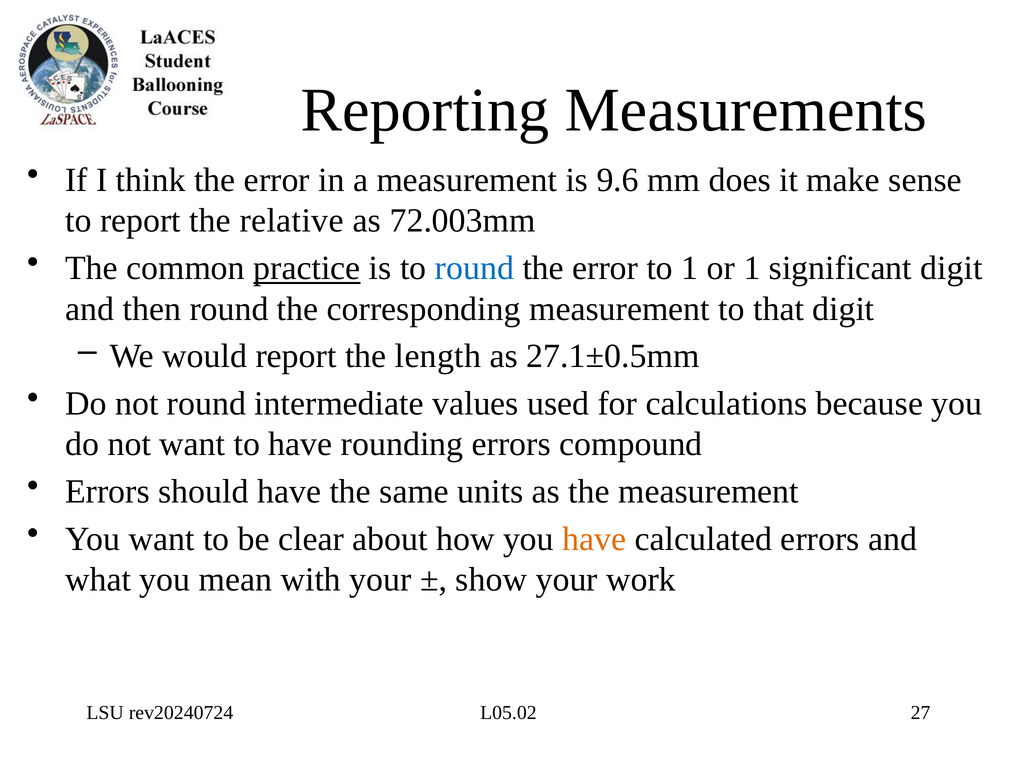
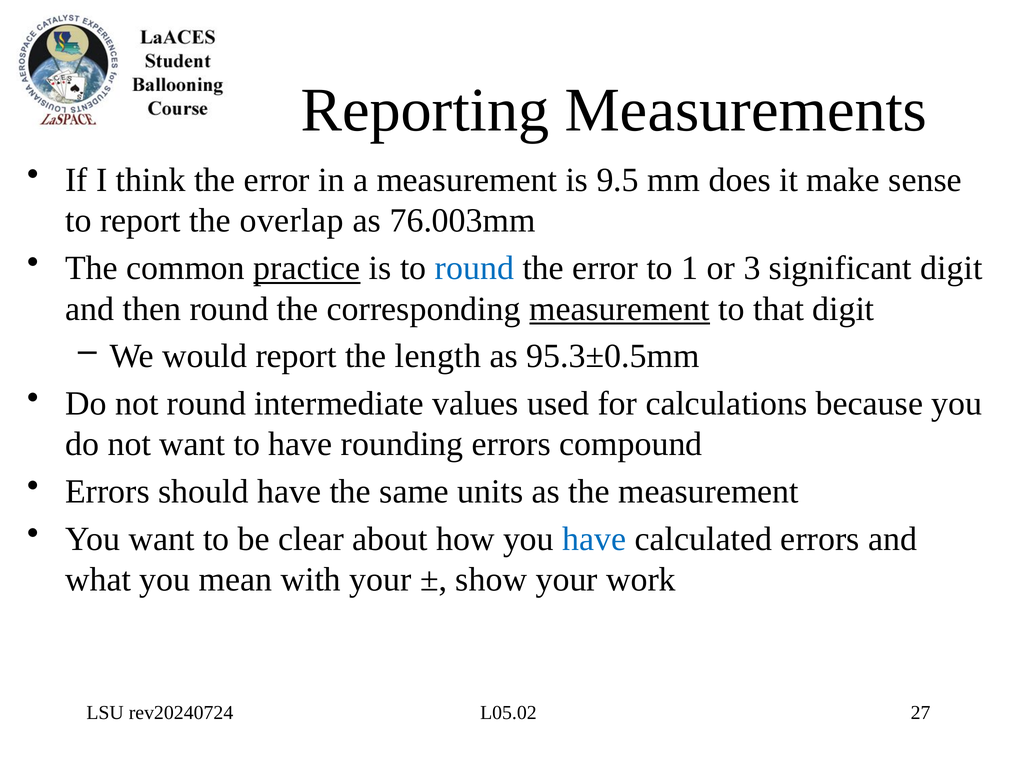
9.6: 9.6 -> 9.5
relative: relative -> overlap
72.003mm: 72.003mm -> 76.003mm
or 1: 1 -> 3
measurement at (620, 309) underline: none -> present
27.1±0.5mm: 27.1±0.5mm -> 95.3±0.5mm
have at (594, 540) colour: orange -> blue
